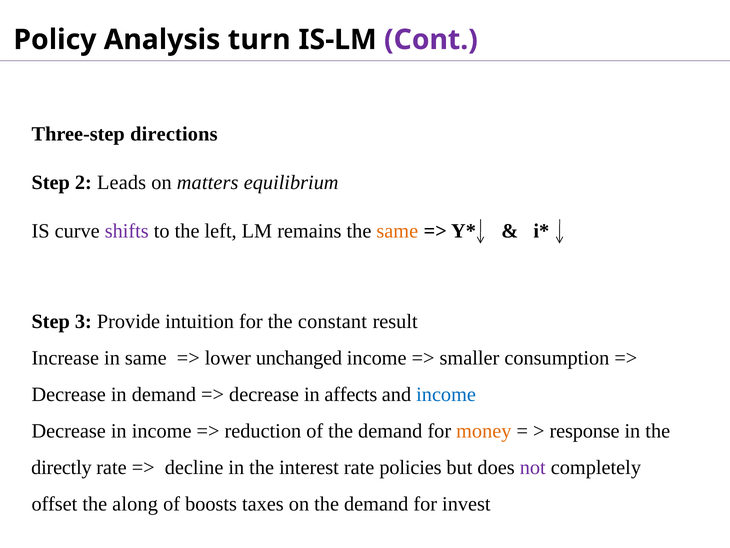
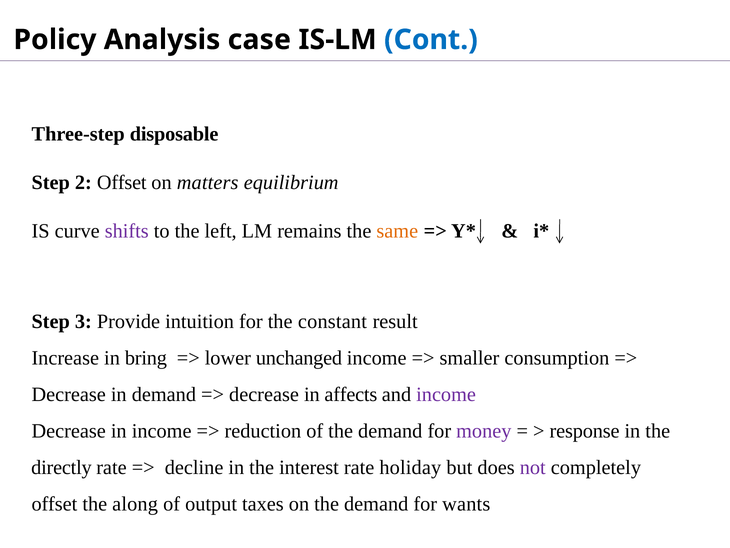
turn: turn -> case
Cont colour: purple -> blue
directions: directions -> disposable
2 Leads: Leads -> Offset
in same: same -> bring
income at (446, 394) colour: blue -> purple
money colour: orange -> purple
policies: policies -> holiday
boosts: boosts -> output
invest: invest -> wants
